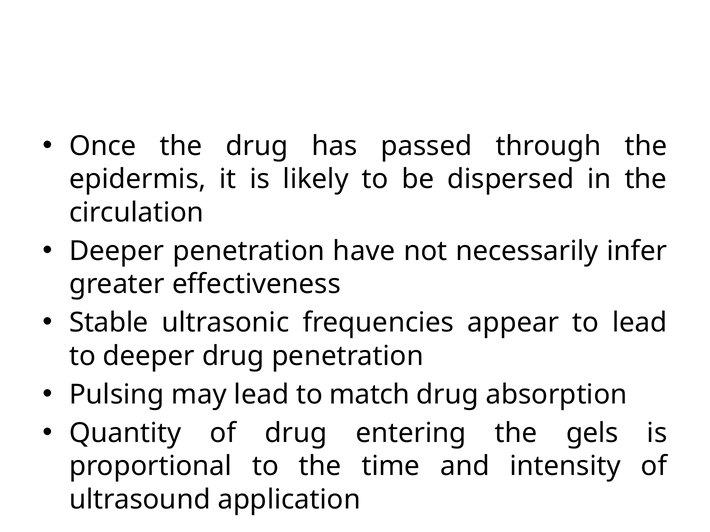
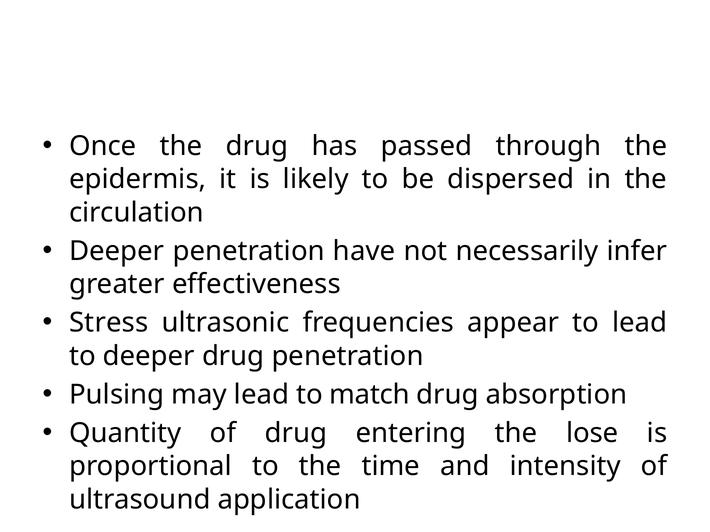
Stable: Stable -> Stress
gels: gels -> lose
